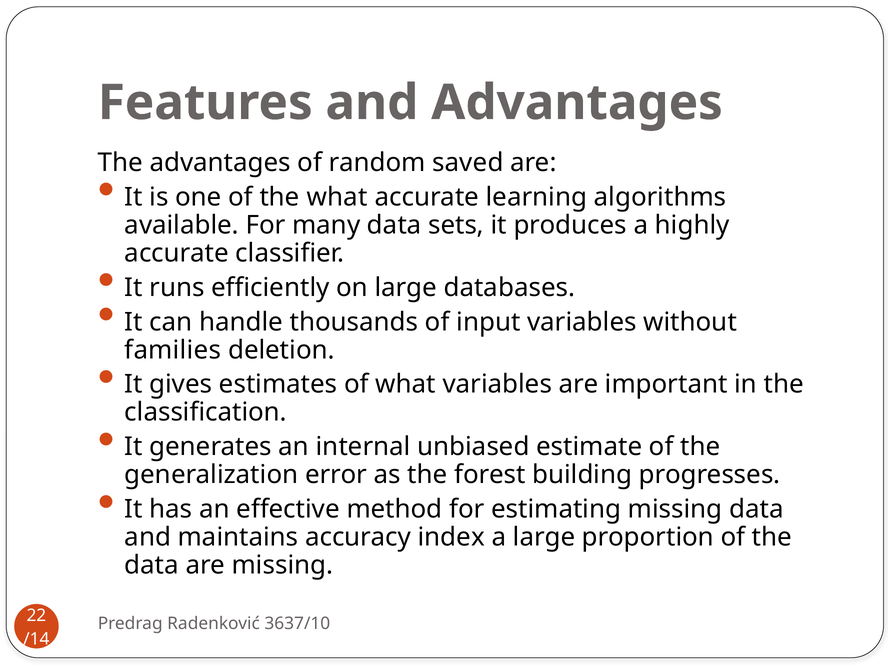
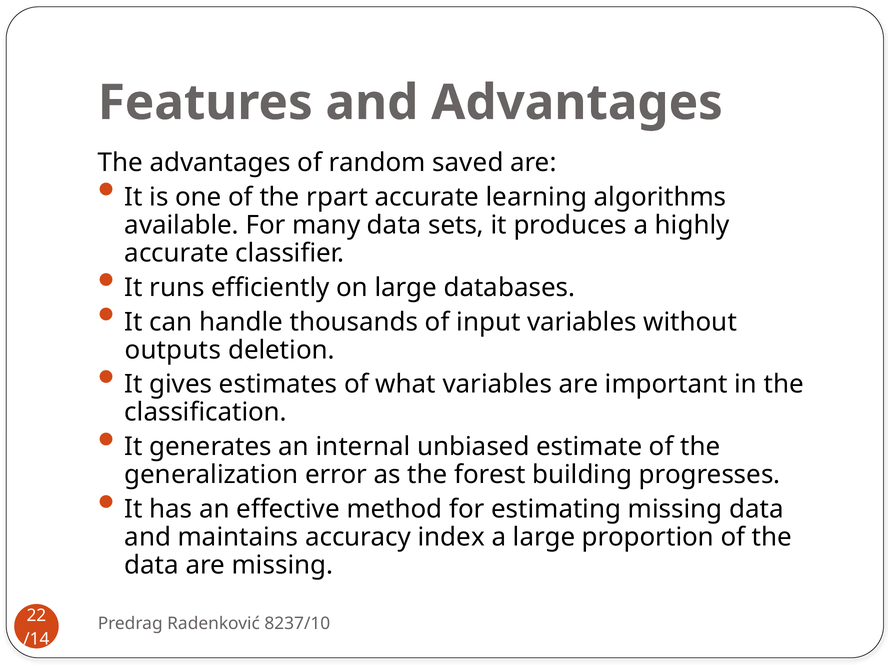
the what: what -> rpart
families: families -> outputs
3637/10: 3637/10 -> 8237/10
